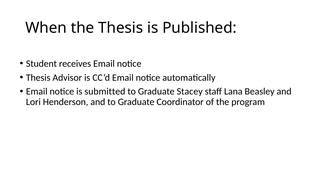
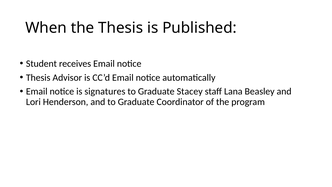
submitted: submitted -> signatures
